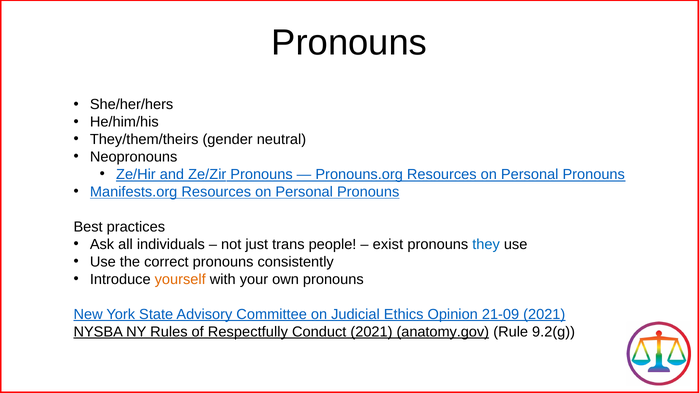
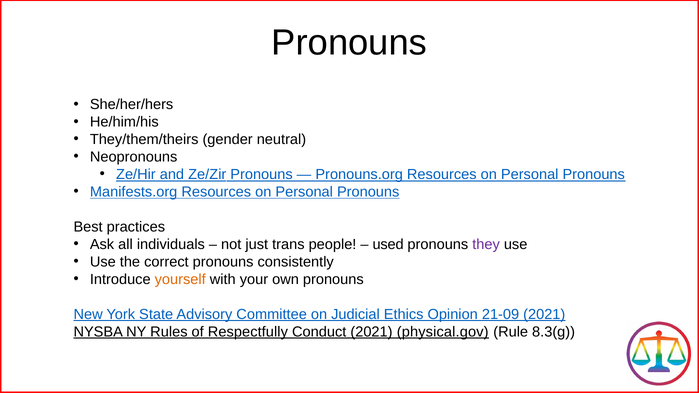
exist: exist -> used
they colour: blue -> purple
anatomy.gov: anatomy.gov -> physical.gov
9.2(g: 9.2(g -> 8.3(g
